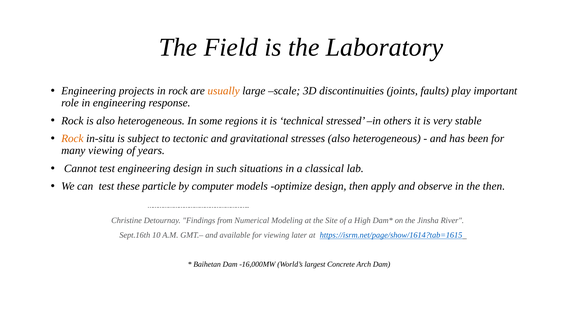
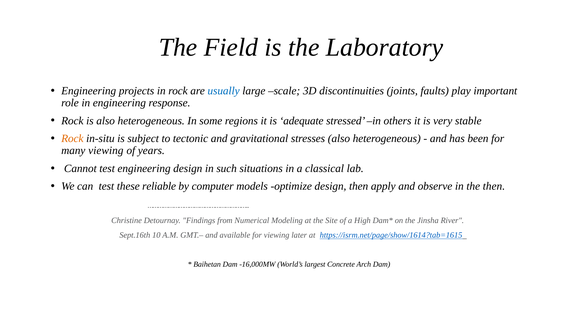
usually colour: orange -> blue
technical: technical -> adequate
particle: particle -> reliable
